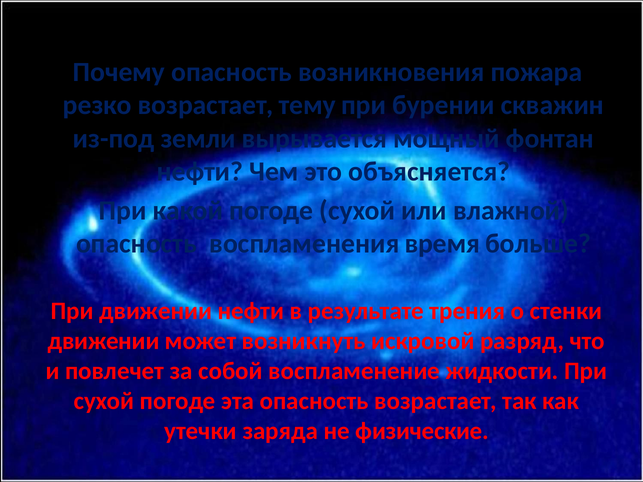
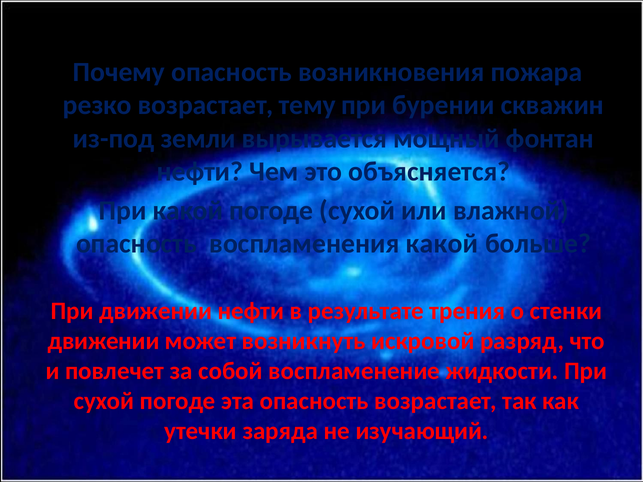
воспламенения время: время -> какой
физические: физические -> изучающий
